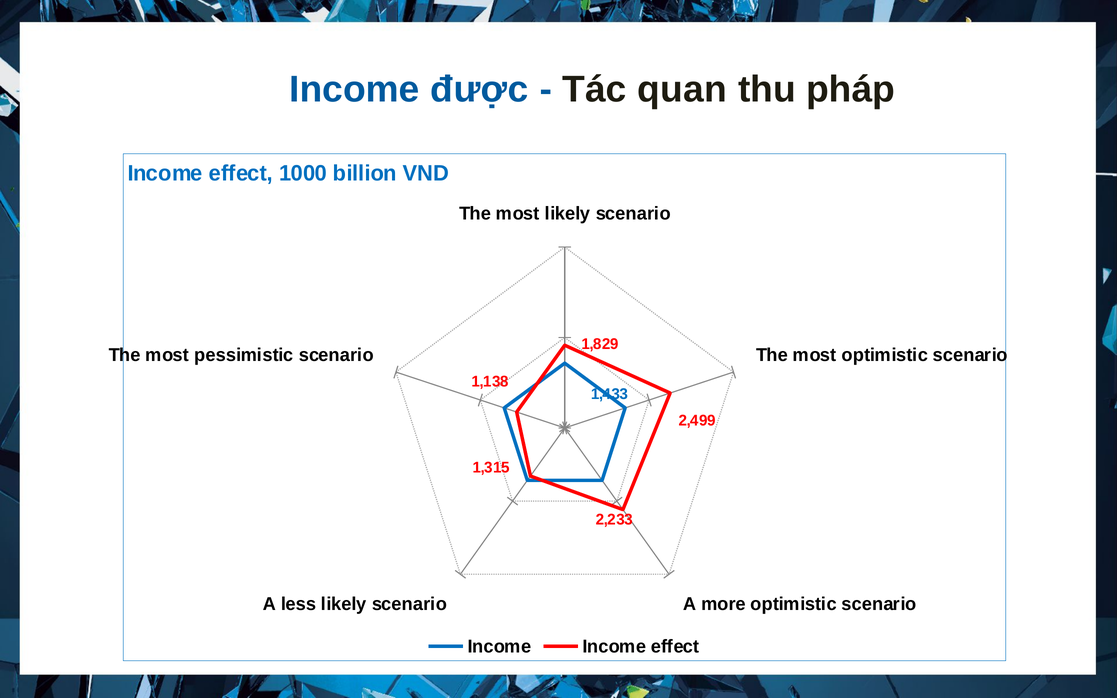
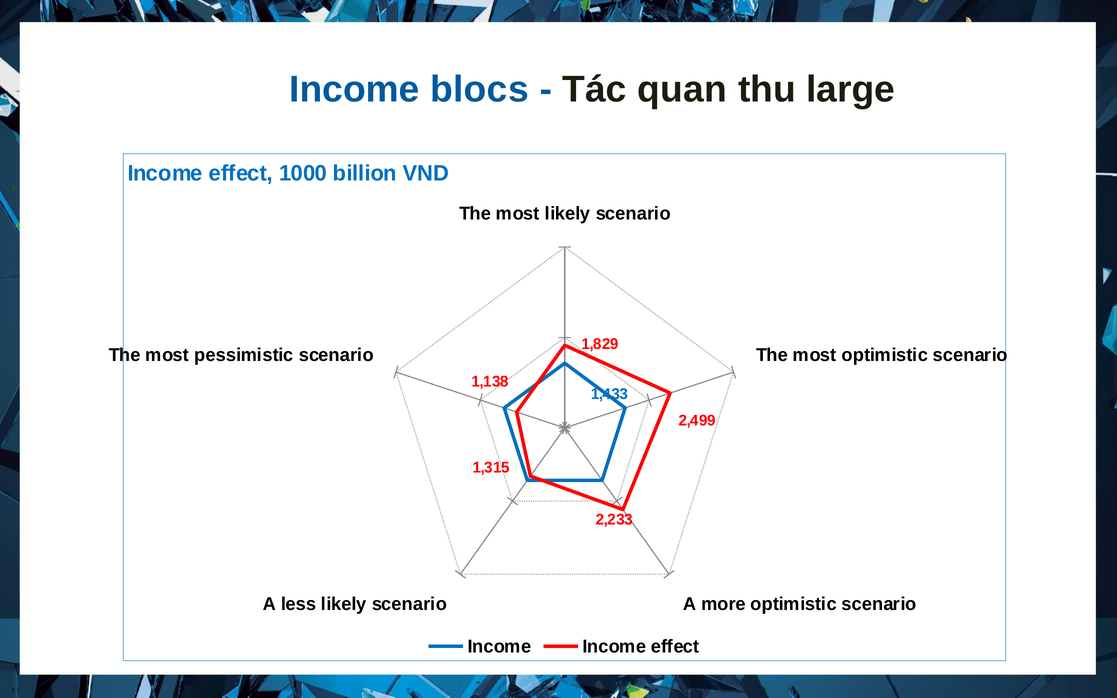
được: được -> blocs
pháp: pháp -> large
